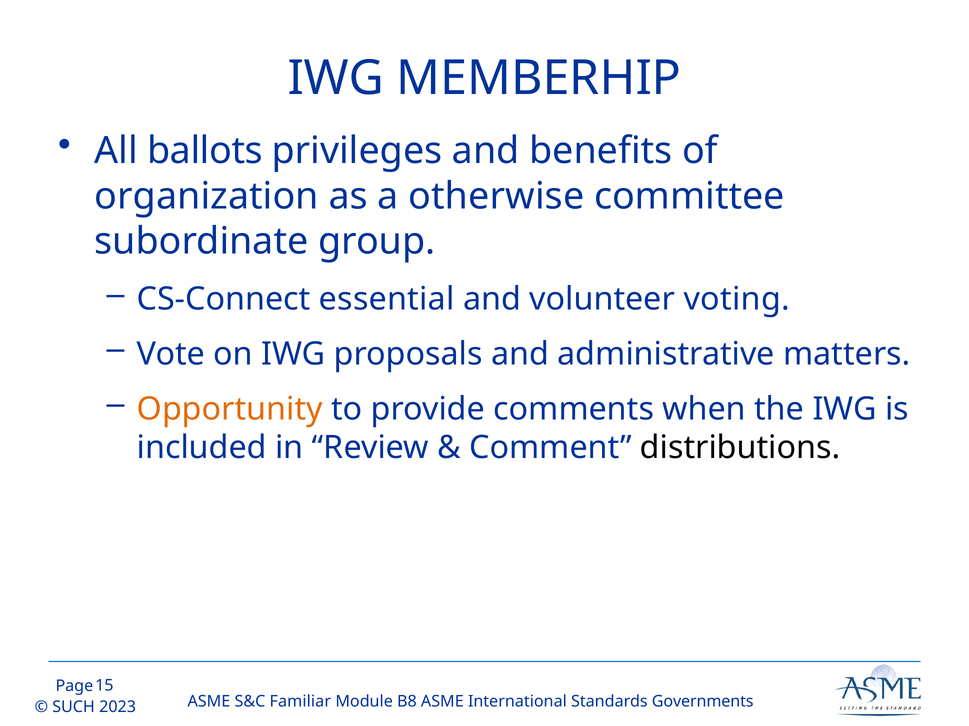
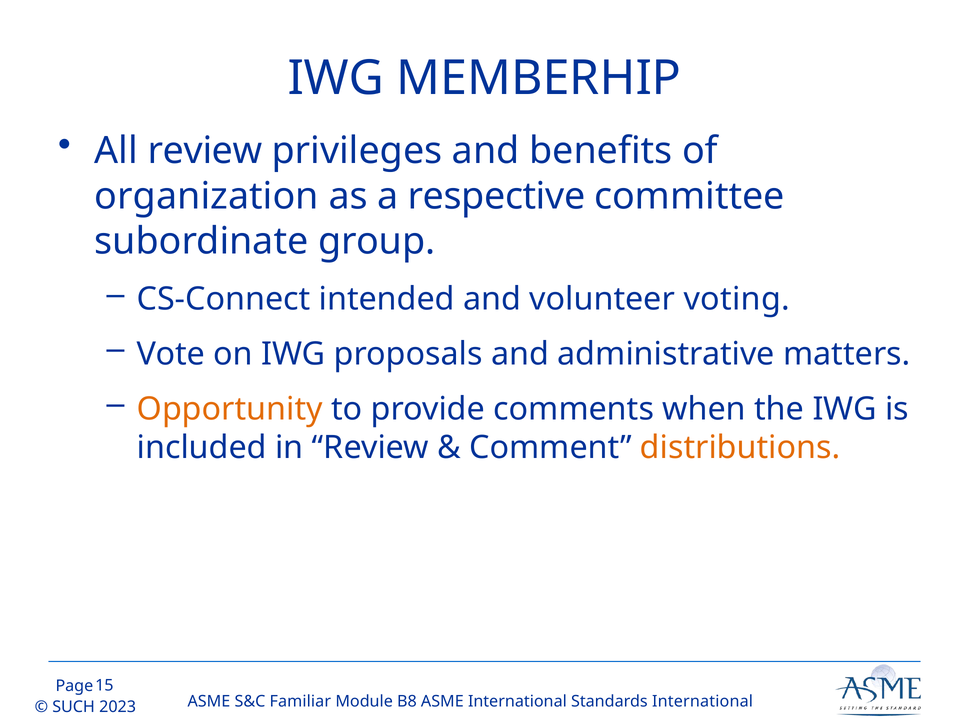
All ballots: ballots -> review
otherwise: otherwise -> respective
essential: essential -> intended
distributions colour: black -> orange
Standards Governments: Governments -> International
